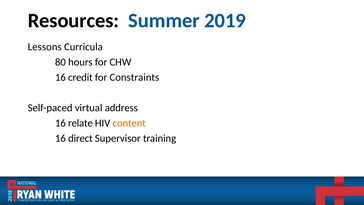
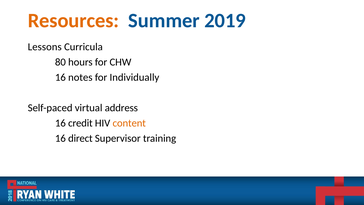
Resources colour: black -> orange
credit: credit -> notes
Constraints: Constraints -> Individually
relate: relate -> credit
